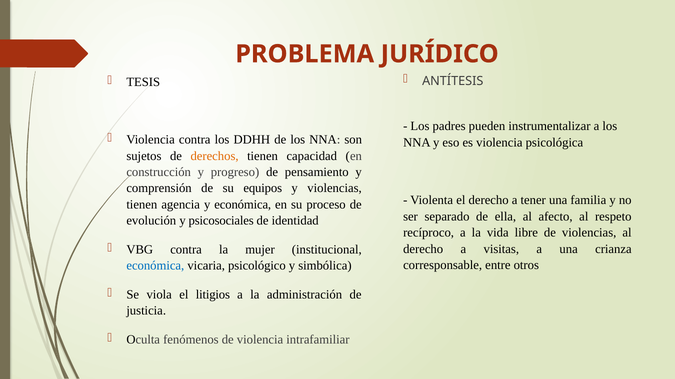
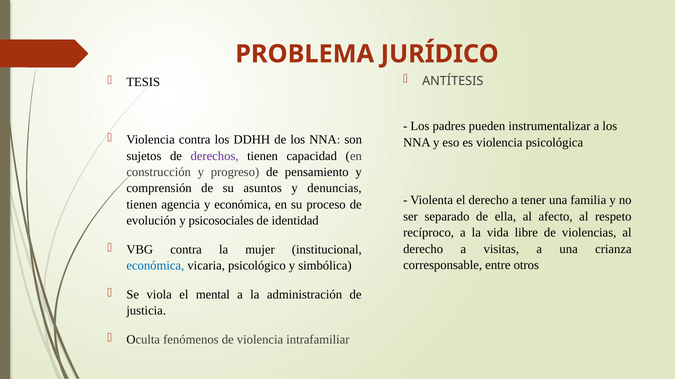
derechos colour: orange -> purple
equipos: equipos -> asuntos
y violencias: violencias -> denuncias
litigios: litigios -> mental
